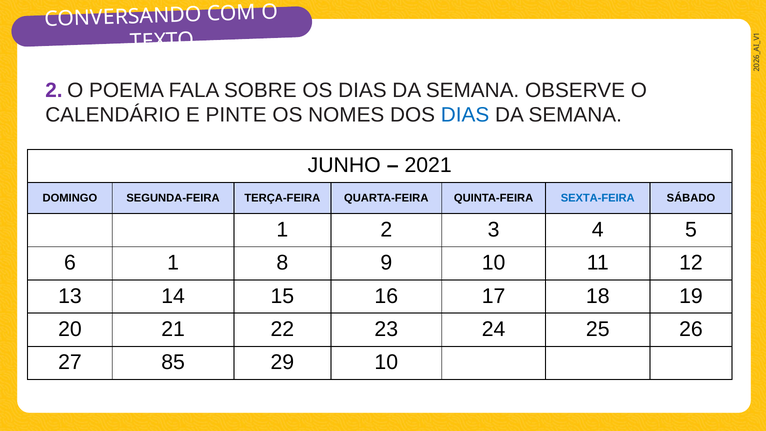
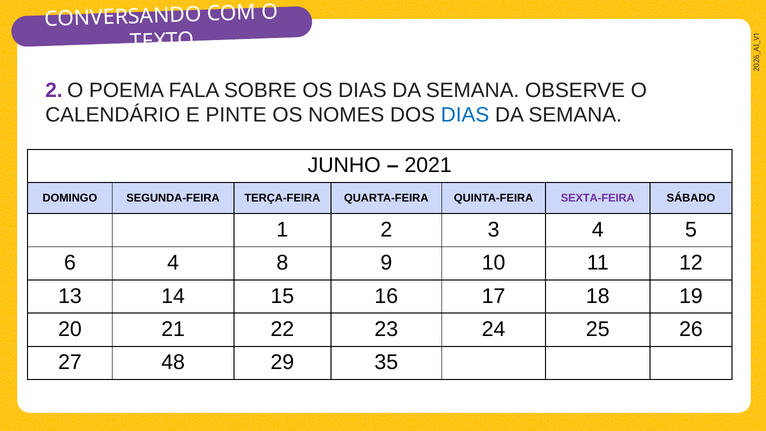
SEXTA-FEIRA colour: blue -> purple
6 1: 1 -> 4
85: 85 -> 48
29 10: 10 -> 35
